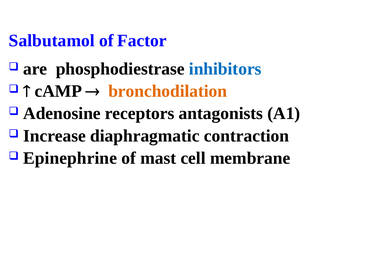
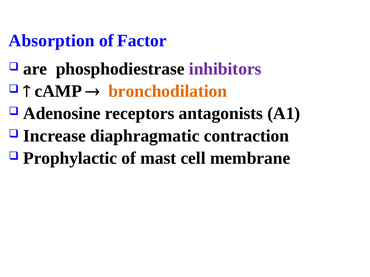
Salbutamol: Salbutamol -> Absorption
inhibitors colour: blue -> purple
Epinephrine: Epinephrine -> Prophylactic
